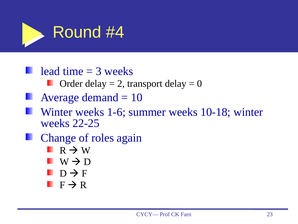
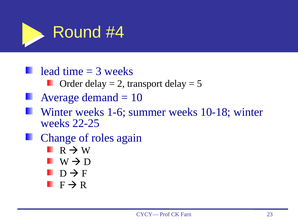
0: 0 -> 5
